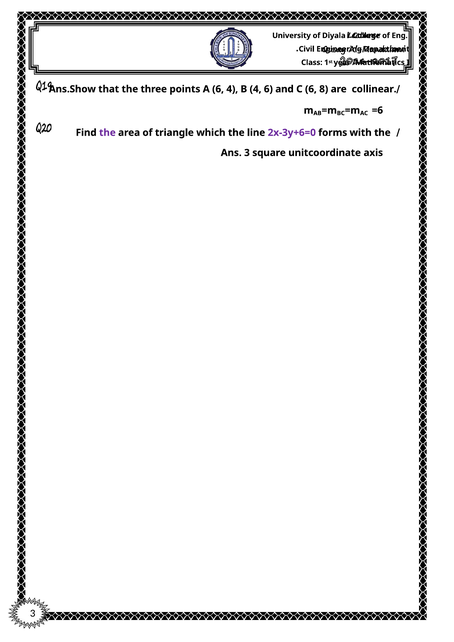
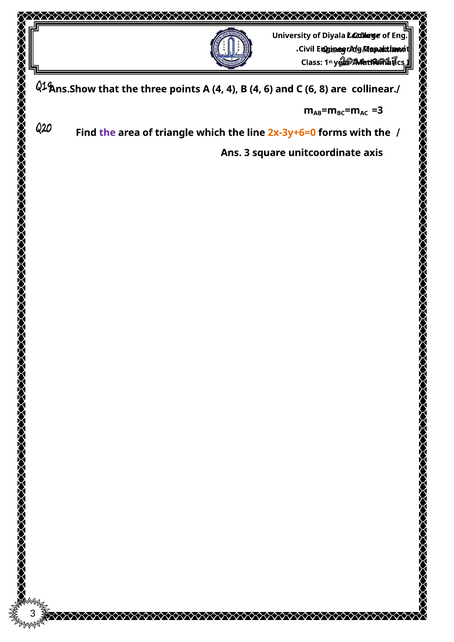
A 6: 6 -> 4
=6: =6 -> =3
2x-3y+6=0 colour: purple -> orange
